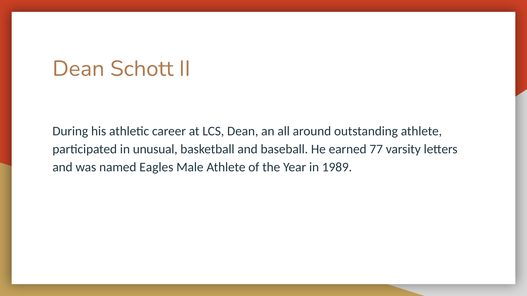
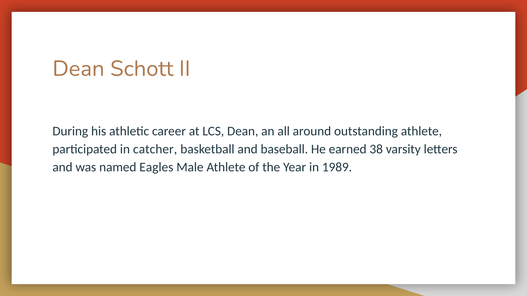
unusual: unusual -> catcher
77: 77 -> 38
